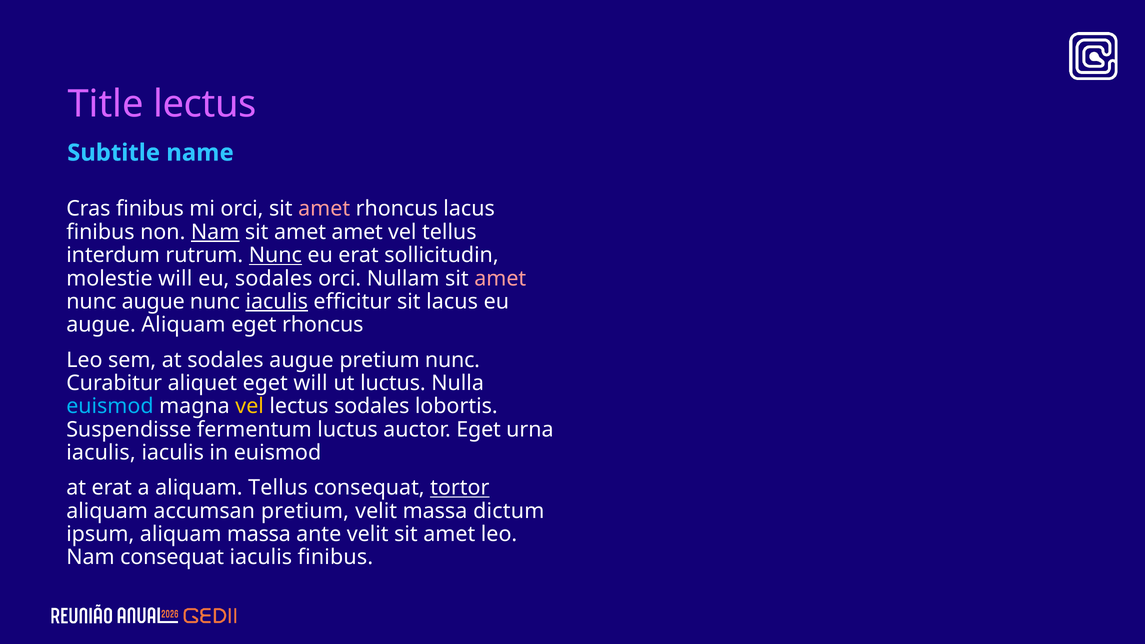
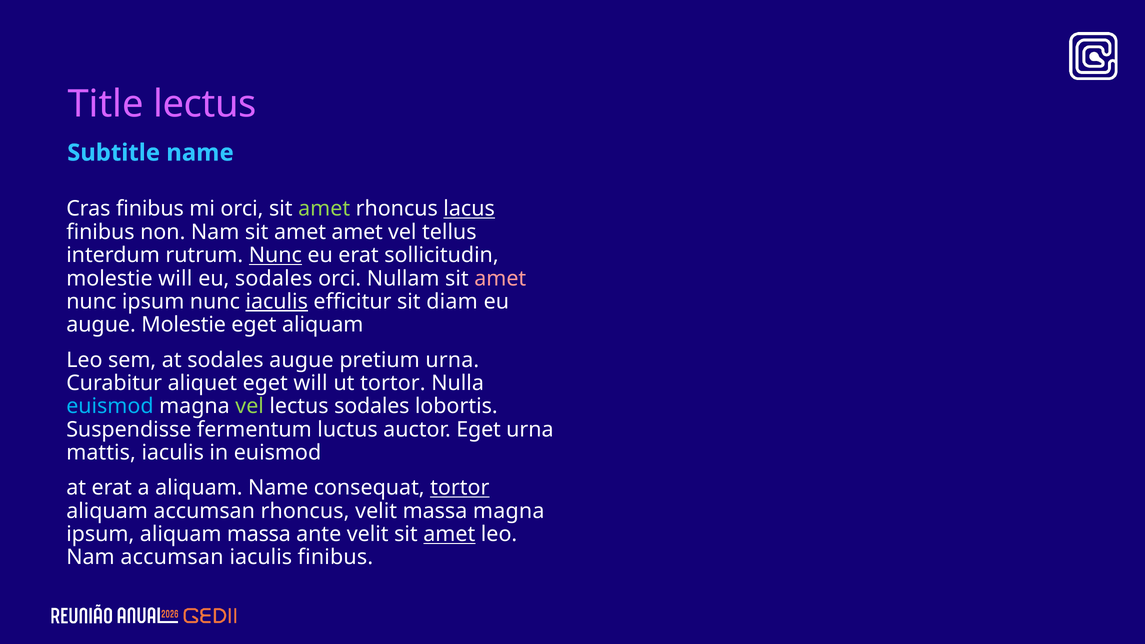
amet at (324, 209) colour: pink -> light green
lacus at (469, 209) underline: none -> present
Nam at (215, 232) underline: present -> none
nunc augue: augue -> ipsum
sit lacus: lacus -> diam
augue Aliquam: Aliquam -> Molestie
eget rhoncus: rhoncus -> aliquam
pretium nunc: nunc -> urna
ut luctus: luctus -> tortor
vel at (250, 406) colour: yellow -> light green
iaculis at (101, 453): iaculis -> mattis
aliquam Tellus: Tellus -> Name
accumsan pretium: pretium -> rhoncus
massa dictum: dictum -> magna
amet at (449, 534) underline: none -> present
Nam consequat: consequat -> accumsan
